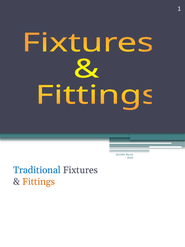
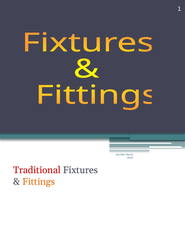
Traditional colour: blue -> red
